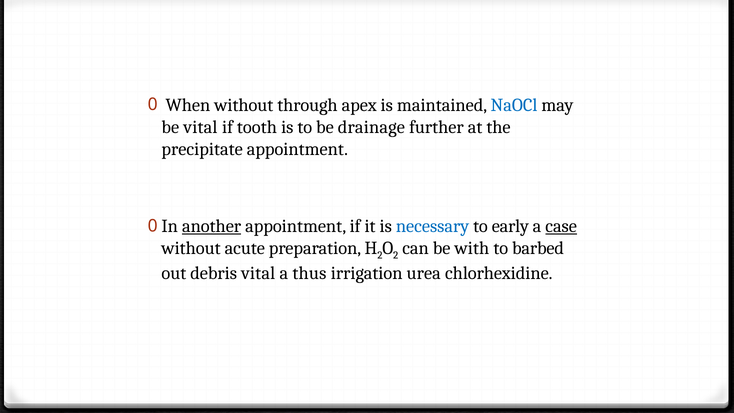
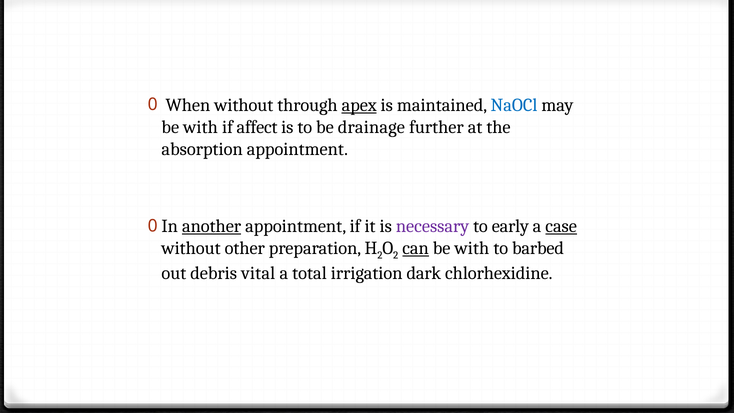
apex underline: none -> present
vital at (200, 127): vital -> with
tooth: tooth -> affect
precipitate: precipitate -> absorption
necessary colour: blue -> purple
acute: acute -> other
can underline: none -> present
thus: thus -> total
urea: urea -> dark
